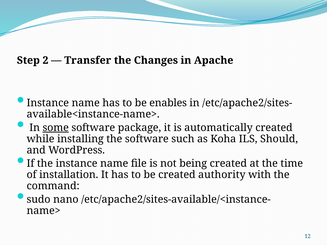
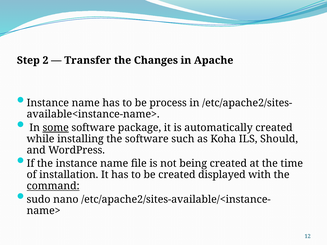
enables: enables -> process
authority: authority -> displayed
command underline: none -> present
